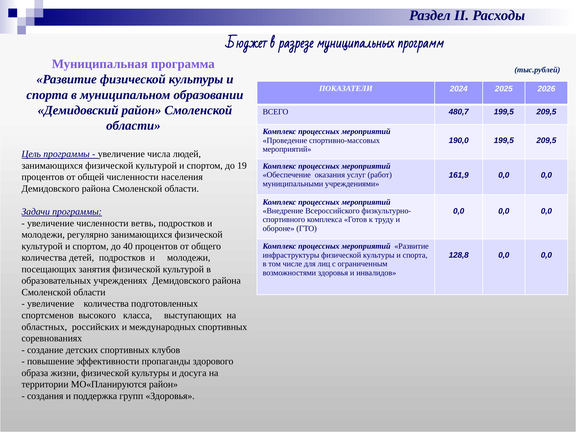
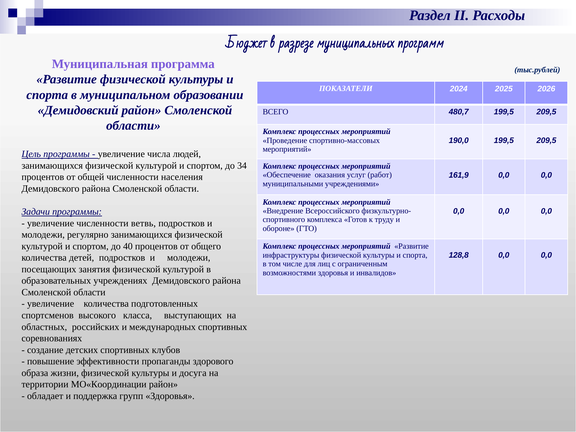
19: 19 -> 34
МО«Планируются: МО«Планируются -> МО«Координации
создания: создания -> обладает
